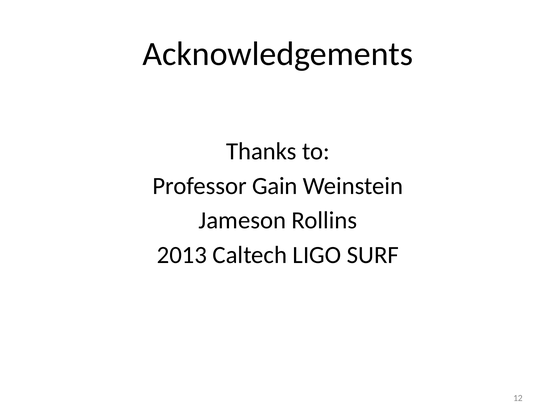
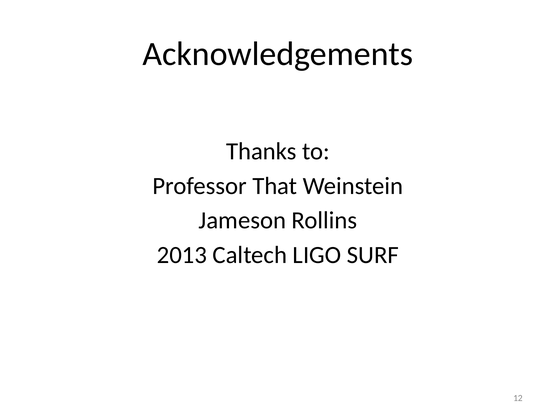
Gain: Gain -> That
